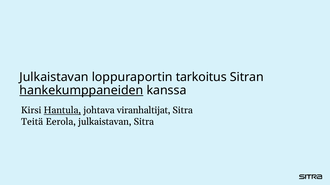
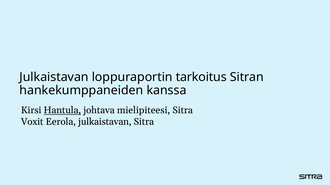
hankekumppaneiden underline: present -> none
viranhaltijat: viranhaltijat -> mielipiteesi
Teitä: Teitä -> Voxit
